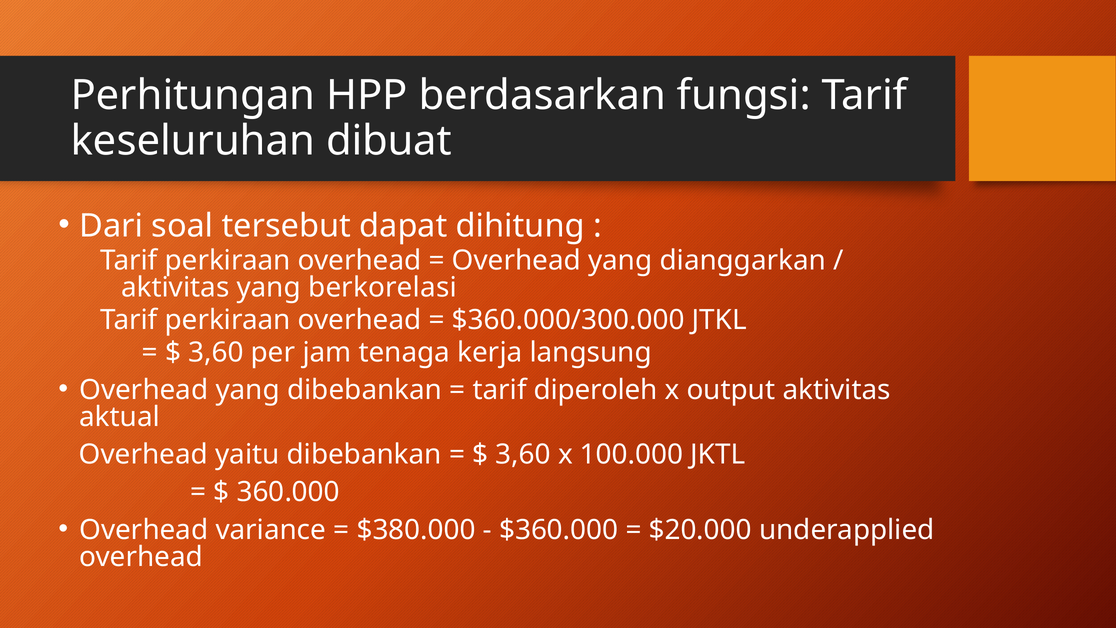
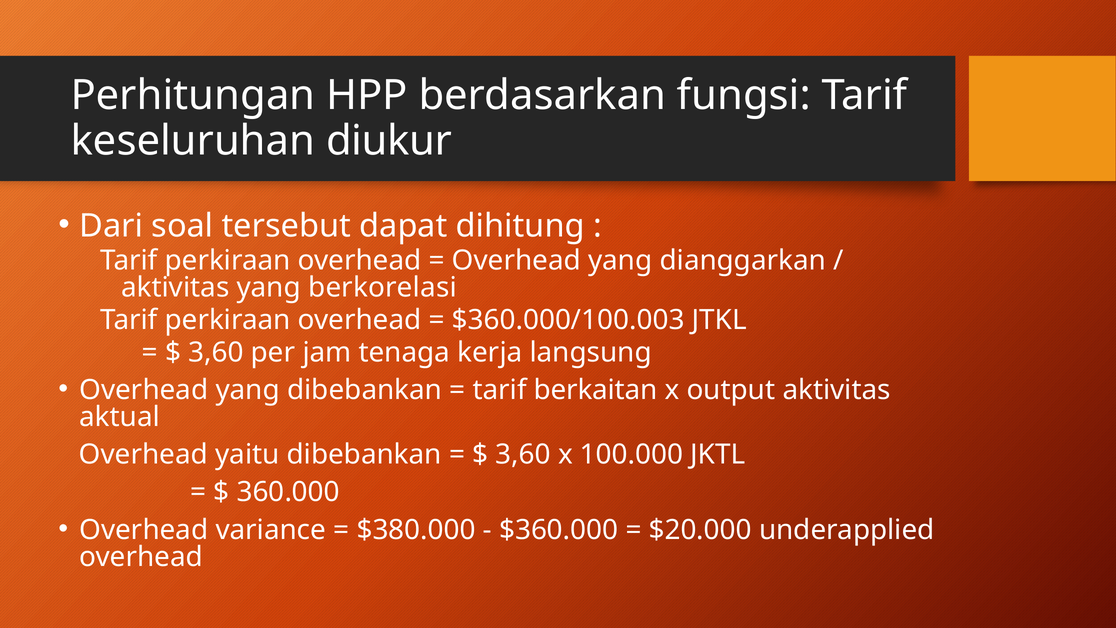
dibuat: dibuat -> diukur
$360.000/300.000: $360.000/300.000 -> $360.000/100.003
diperoleh: diperoleh -> berkaitan
